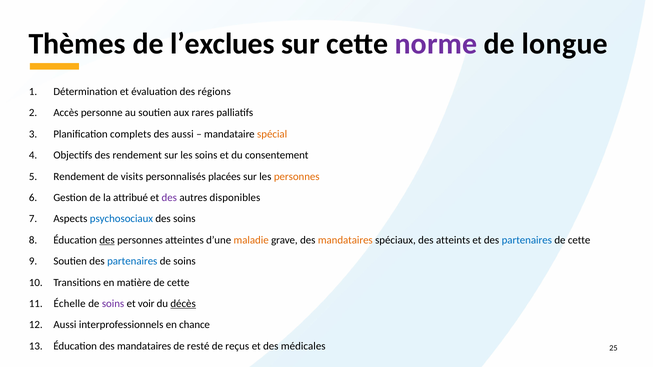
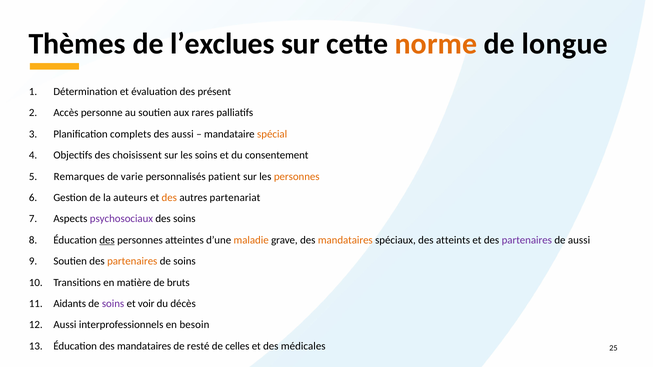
norme colour: purple -> orange
régions: régions -> présent
des rendement: rendement -> choisissent
Rendement at (79, 177): Rendement -> Remarques
visits: visits -> varie
placées: placées -> patient
attribué: attribué -> auteurs
des at (169, 198) colour: purple -> orange
disponibles: disponibles -> partenariat
psychosociaux colour: blue -> purple
partenaires at (527, 240) colour: blue -> purple
cette at (579, 240): cette -> aussi
partenaires at (132, 261) colour: blue -> orange
matière de cette: cette -> bruts
Échelle: Échelle -> Aidants
décès underline: present -> none
chance: chance -> besoin
reçus: reçus -> celles
